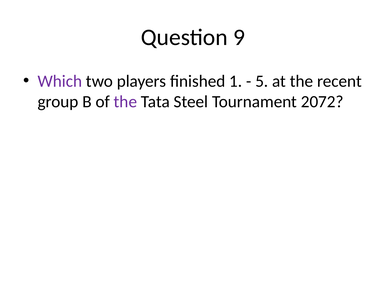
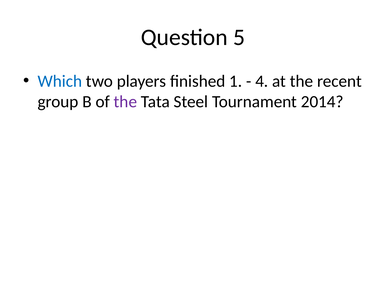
9: 9 -> 5
Which colour: purple -> blue
5: 5 -> 4
2072: 2072 -> 2014
